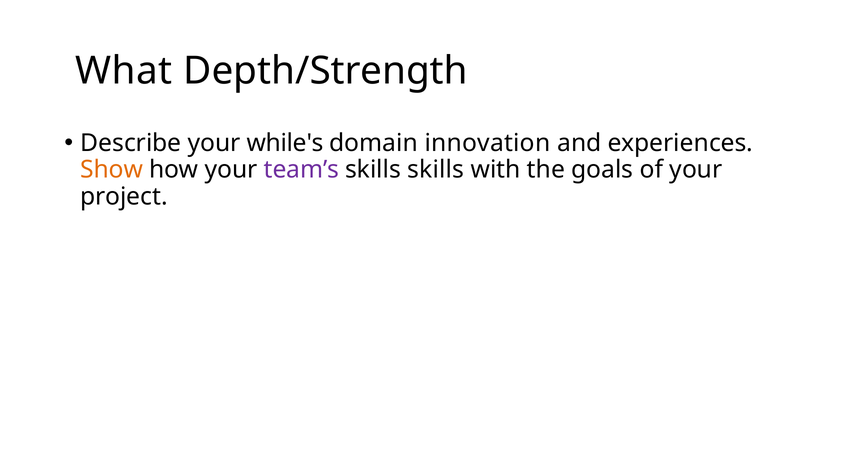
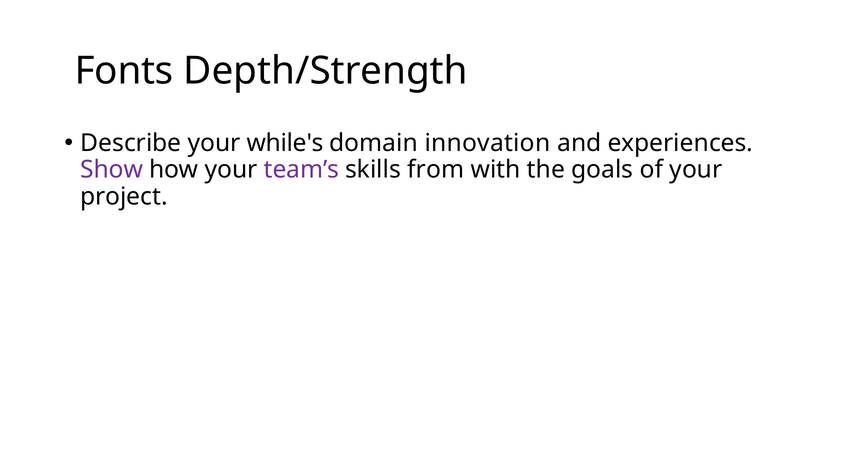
What: What -> Fonts
Show colour: orange -> purple
skills skills: skills -> from
